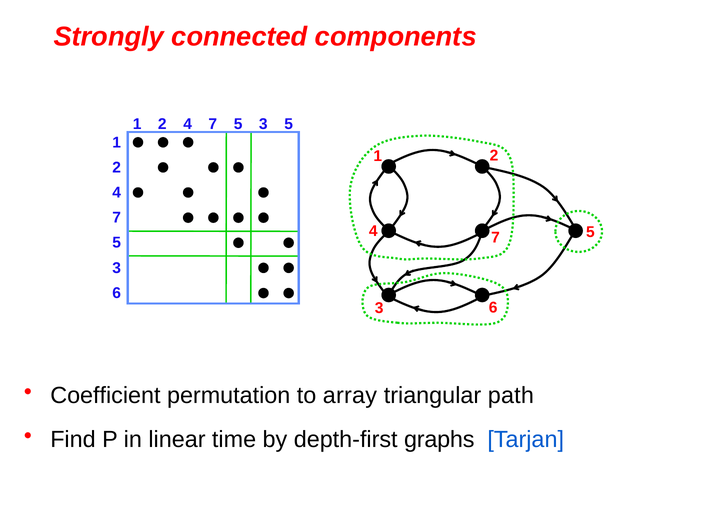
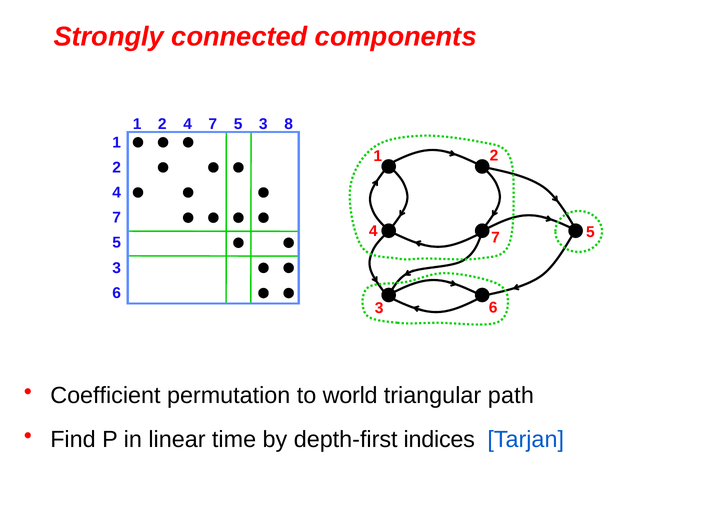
3 5: 5 -> 8
array: array -> world
graphs: graphs -> indices
